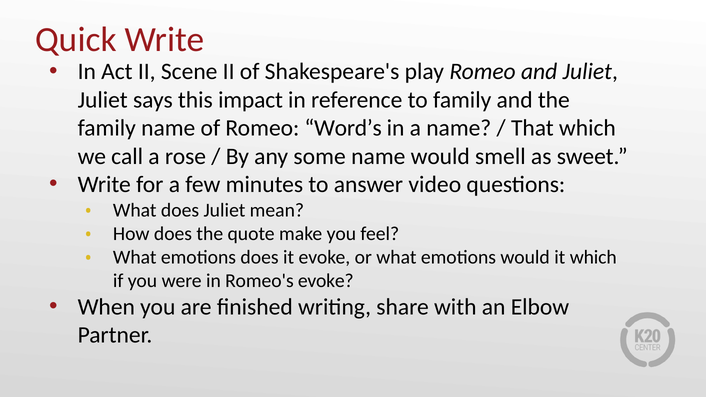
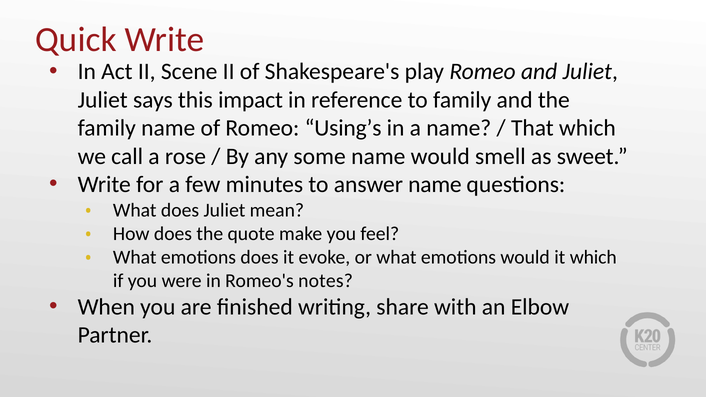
Word’s: Word’s -> Using’s
answer video: video -> name
Romeo's evoke: evoke -> notes
